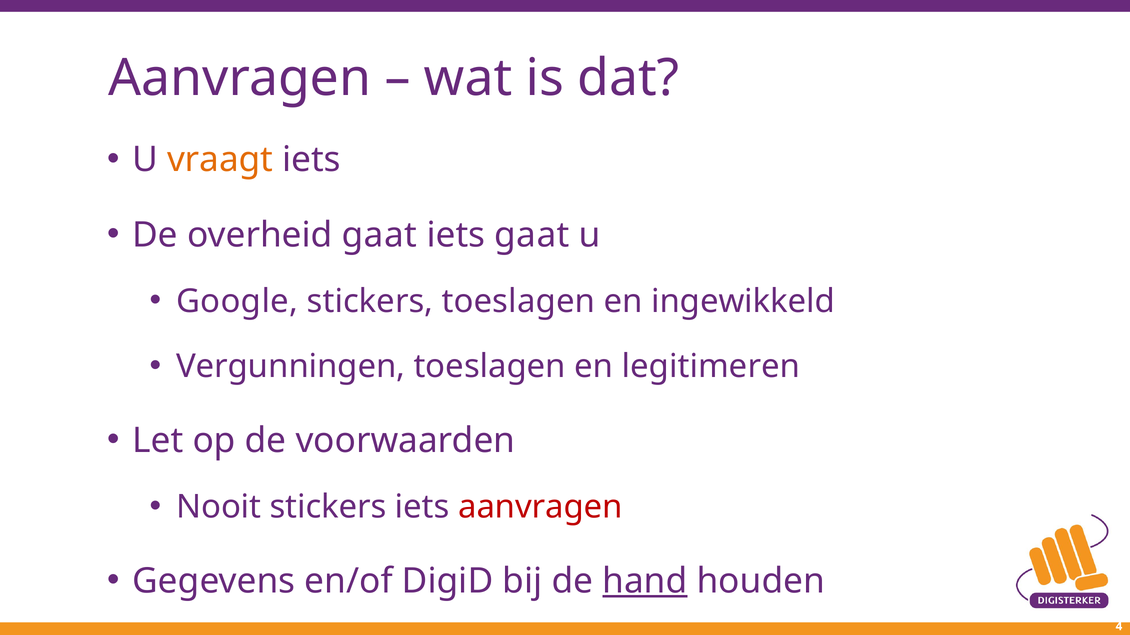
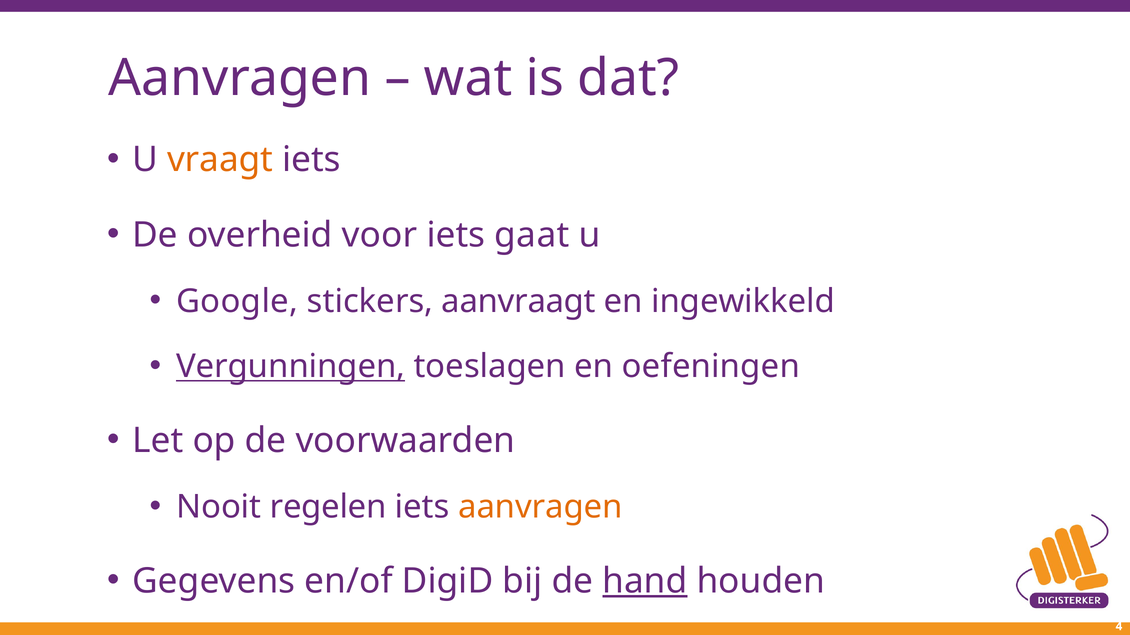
overheid gaat: gaat -> voor
stickers toeslagen: toeslagen -> aanvraagt
Vergunningen underline: none -> present
legitimeren: legitimeren -> oefeningen
Nooit stickers: stickers -> regelen
aanvragen at (540, 508) colour: red -> orange
